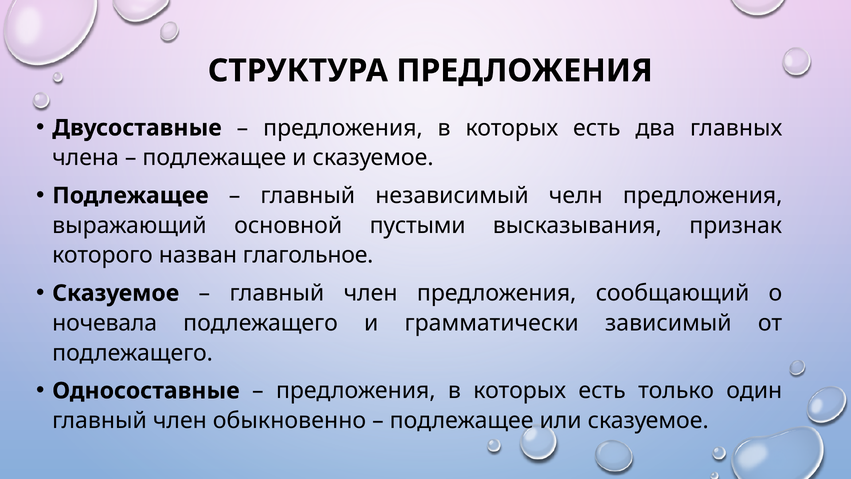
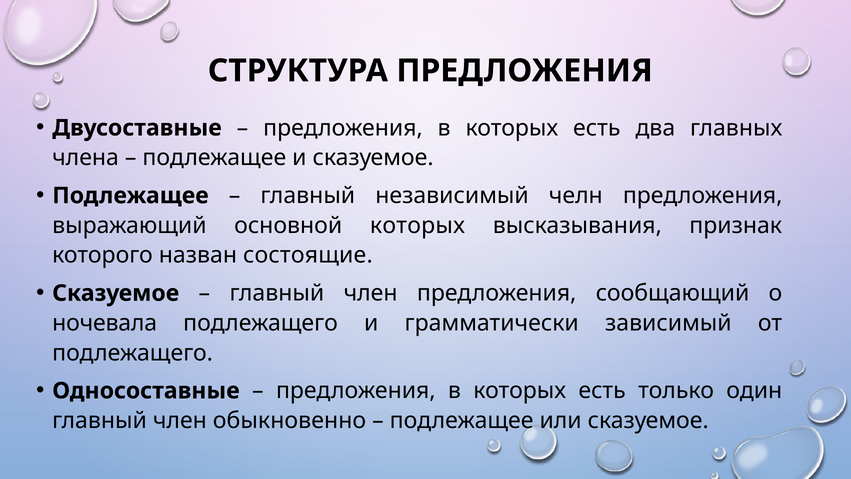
основной пустыми: пустыми -> которых
глагольное: глагольное -> состоящие
